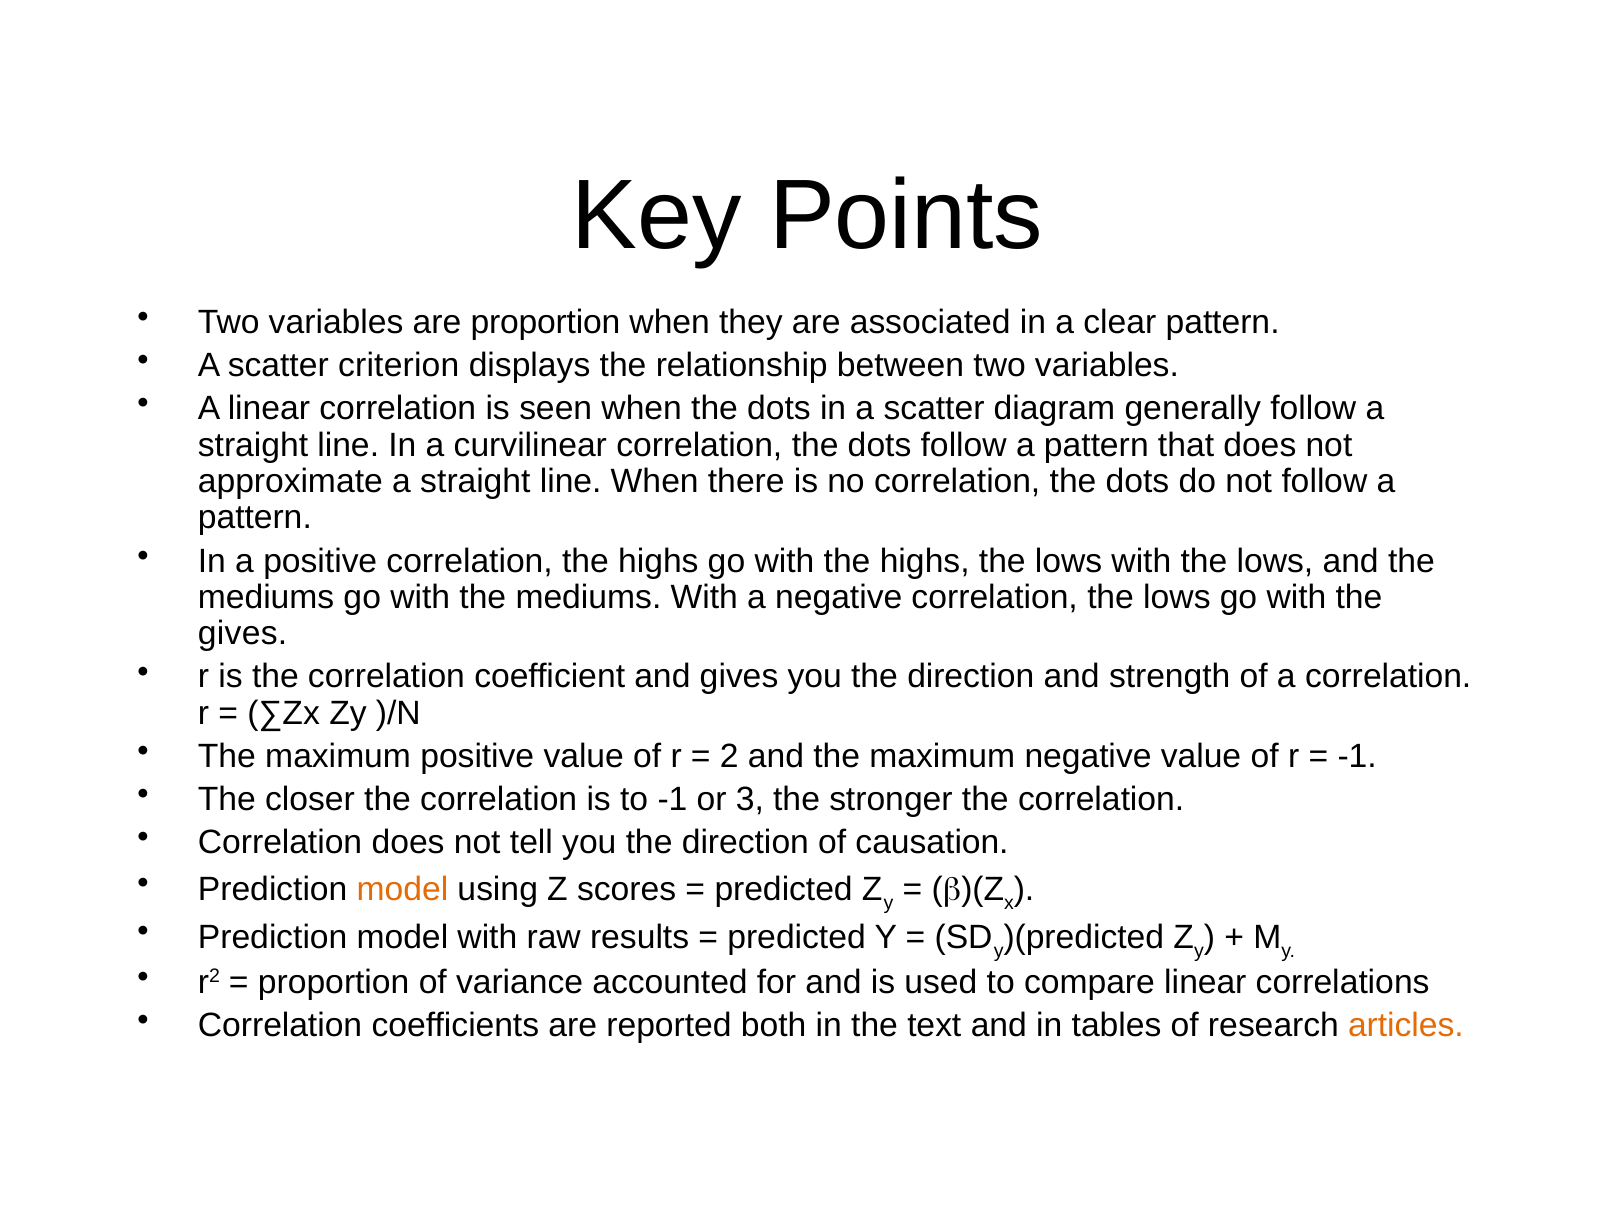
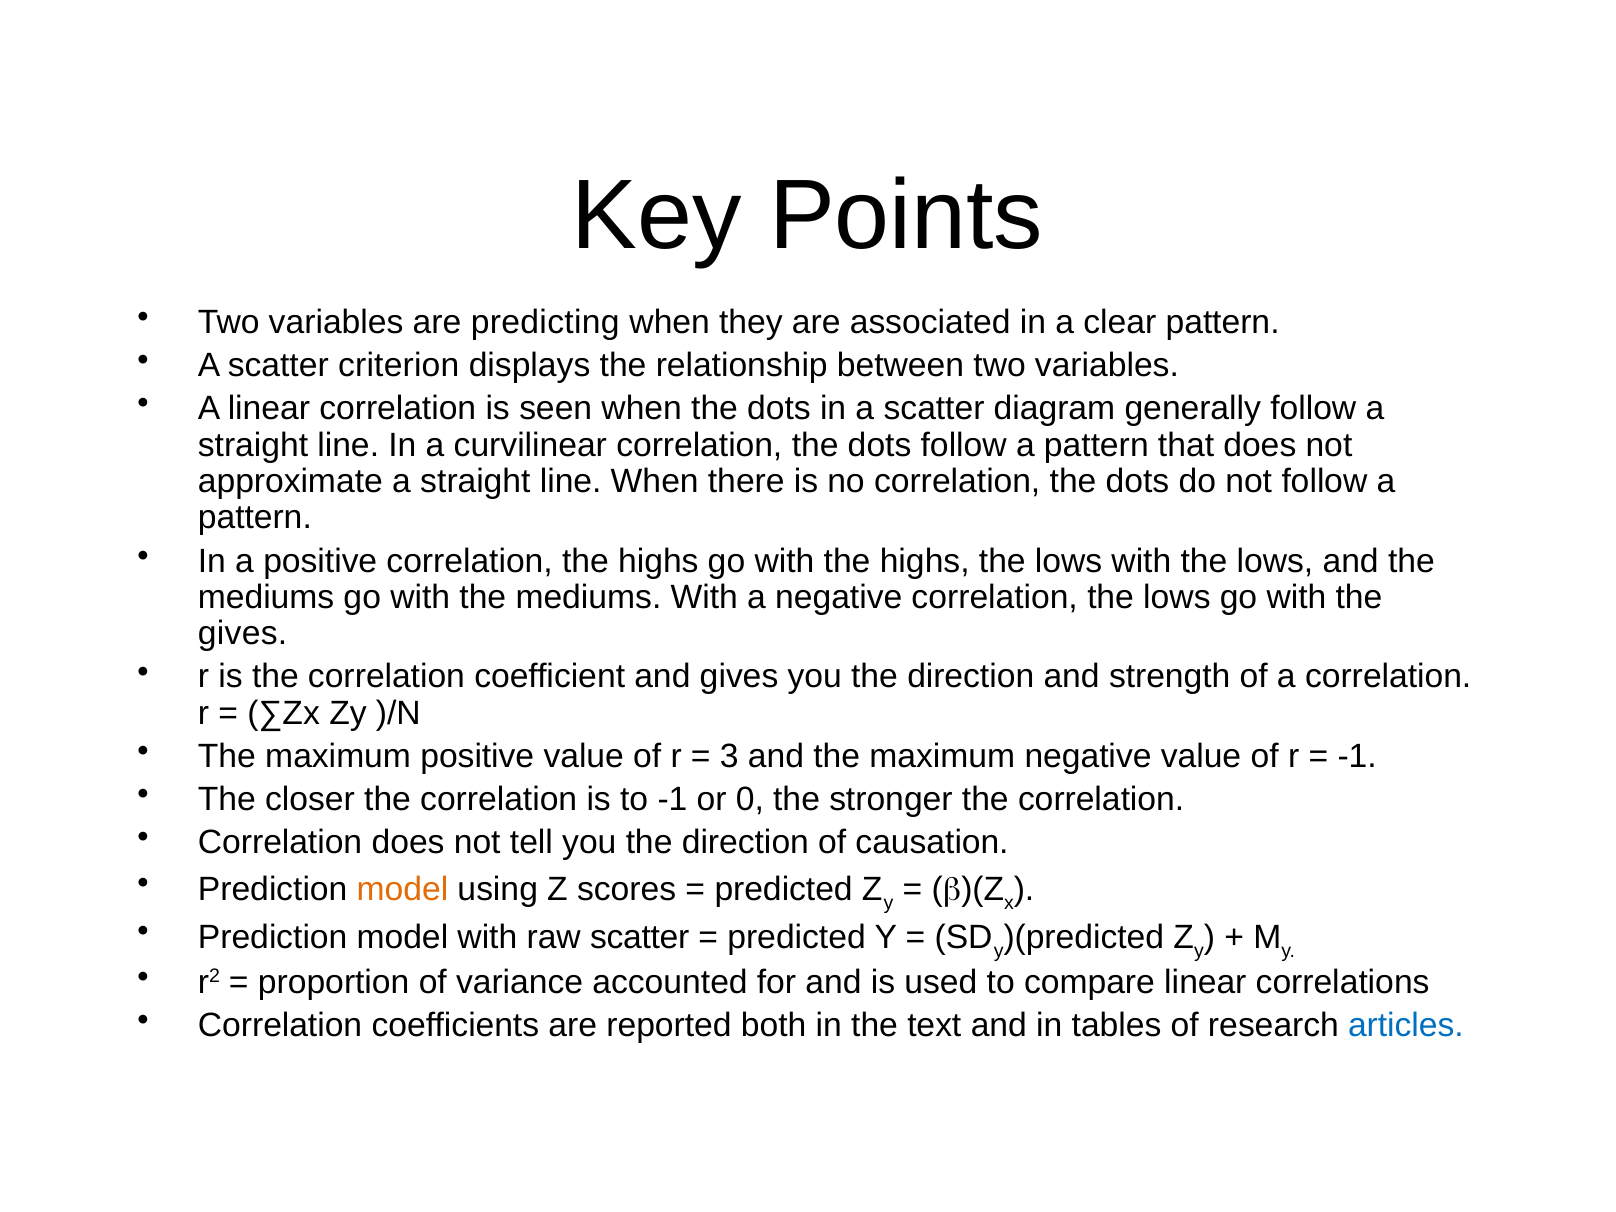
are proportion: proportion -> predicting
2: 2 -> 3
3: 3 -> 0
raw results: results -> scatter
articles colour: orange -> blue
